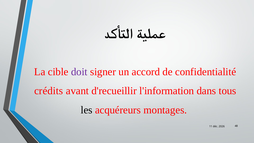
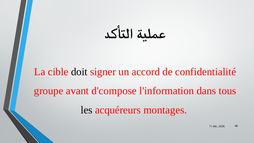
doit colour: purple -> black
crédits: crédits -> groupe
d'recueillir: d'recueillir -> d'compose
